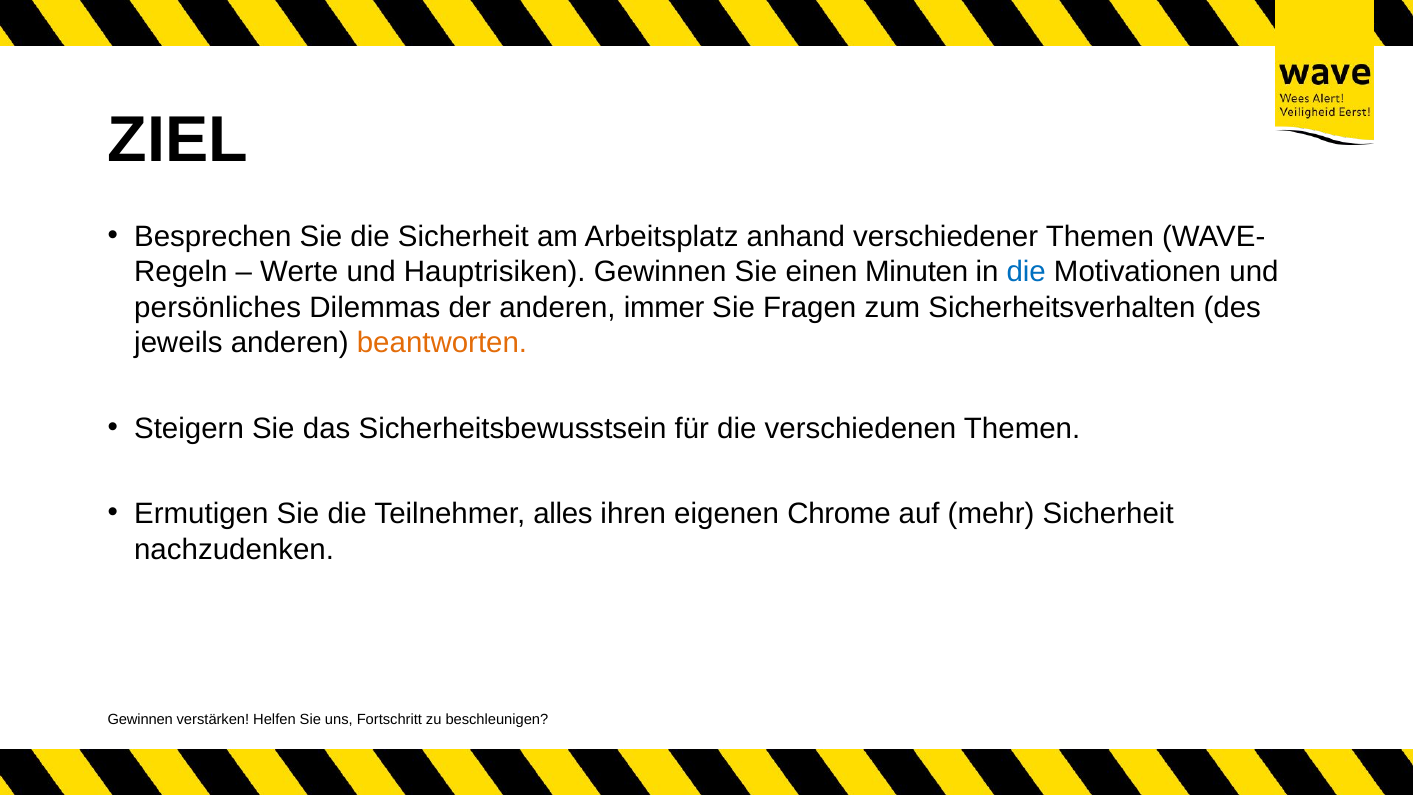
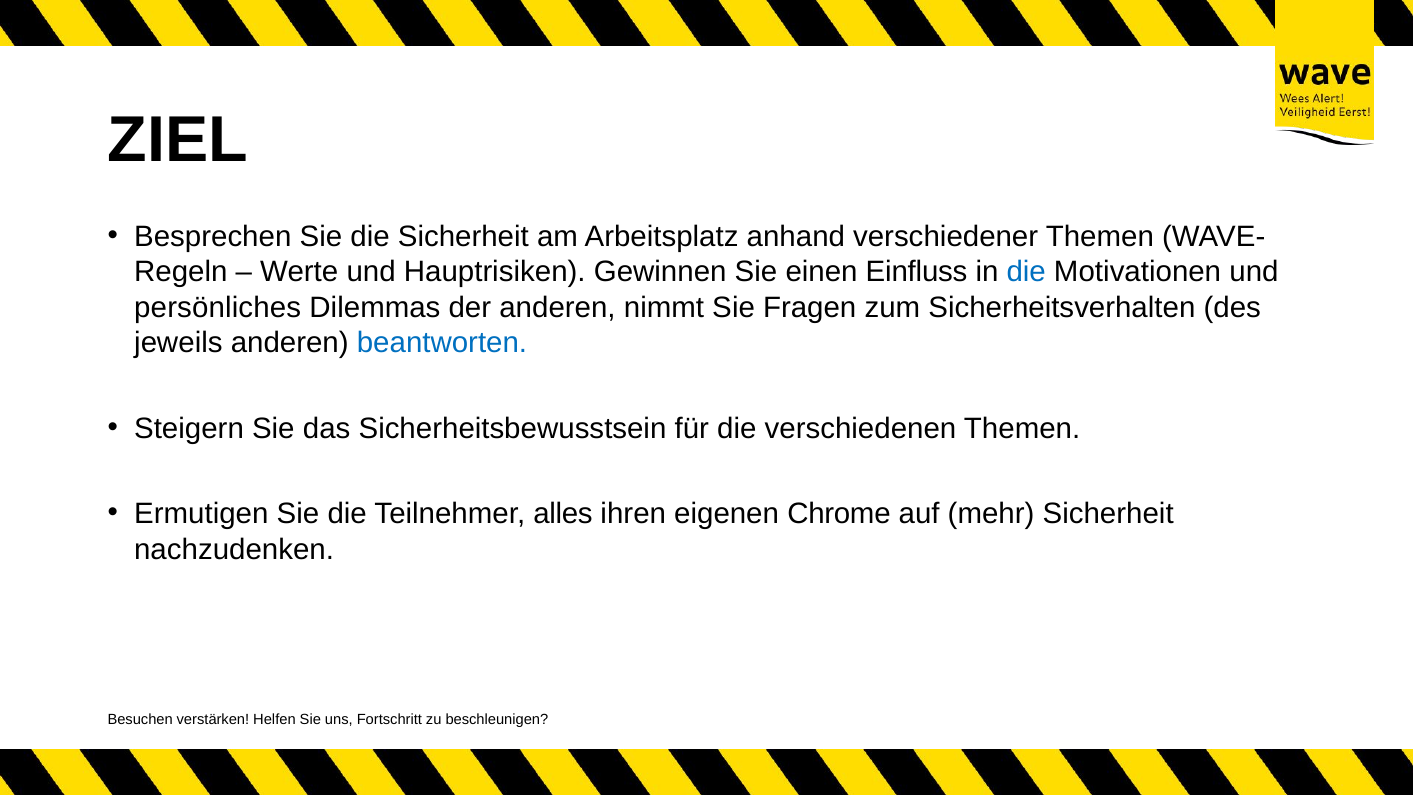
Minuten: Minuten -> Einfluss
immer: immer -> nimmt
beantworten colour: orange -> blue
Gewinnen at (140, 719): Gewinnen -> Besuchen
